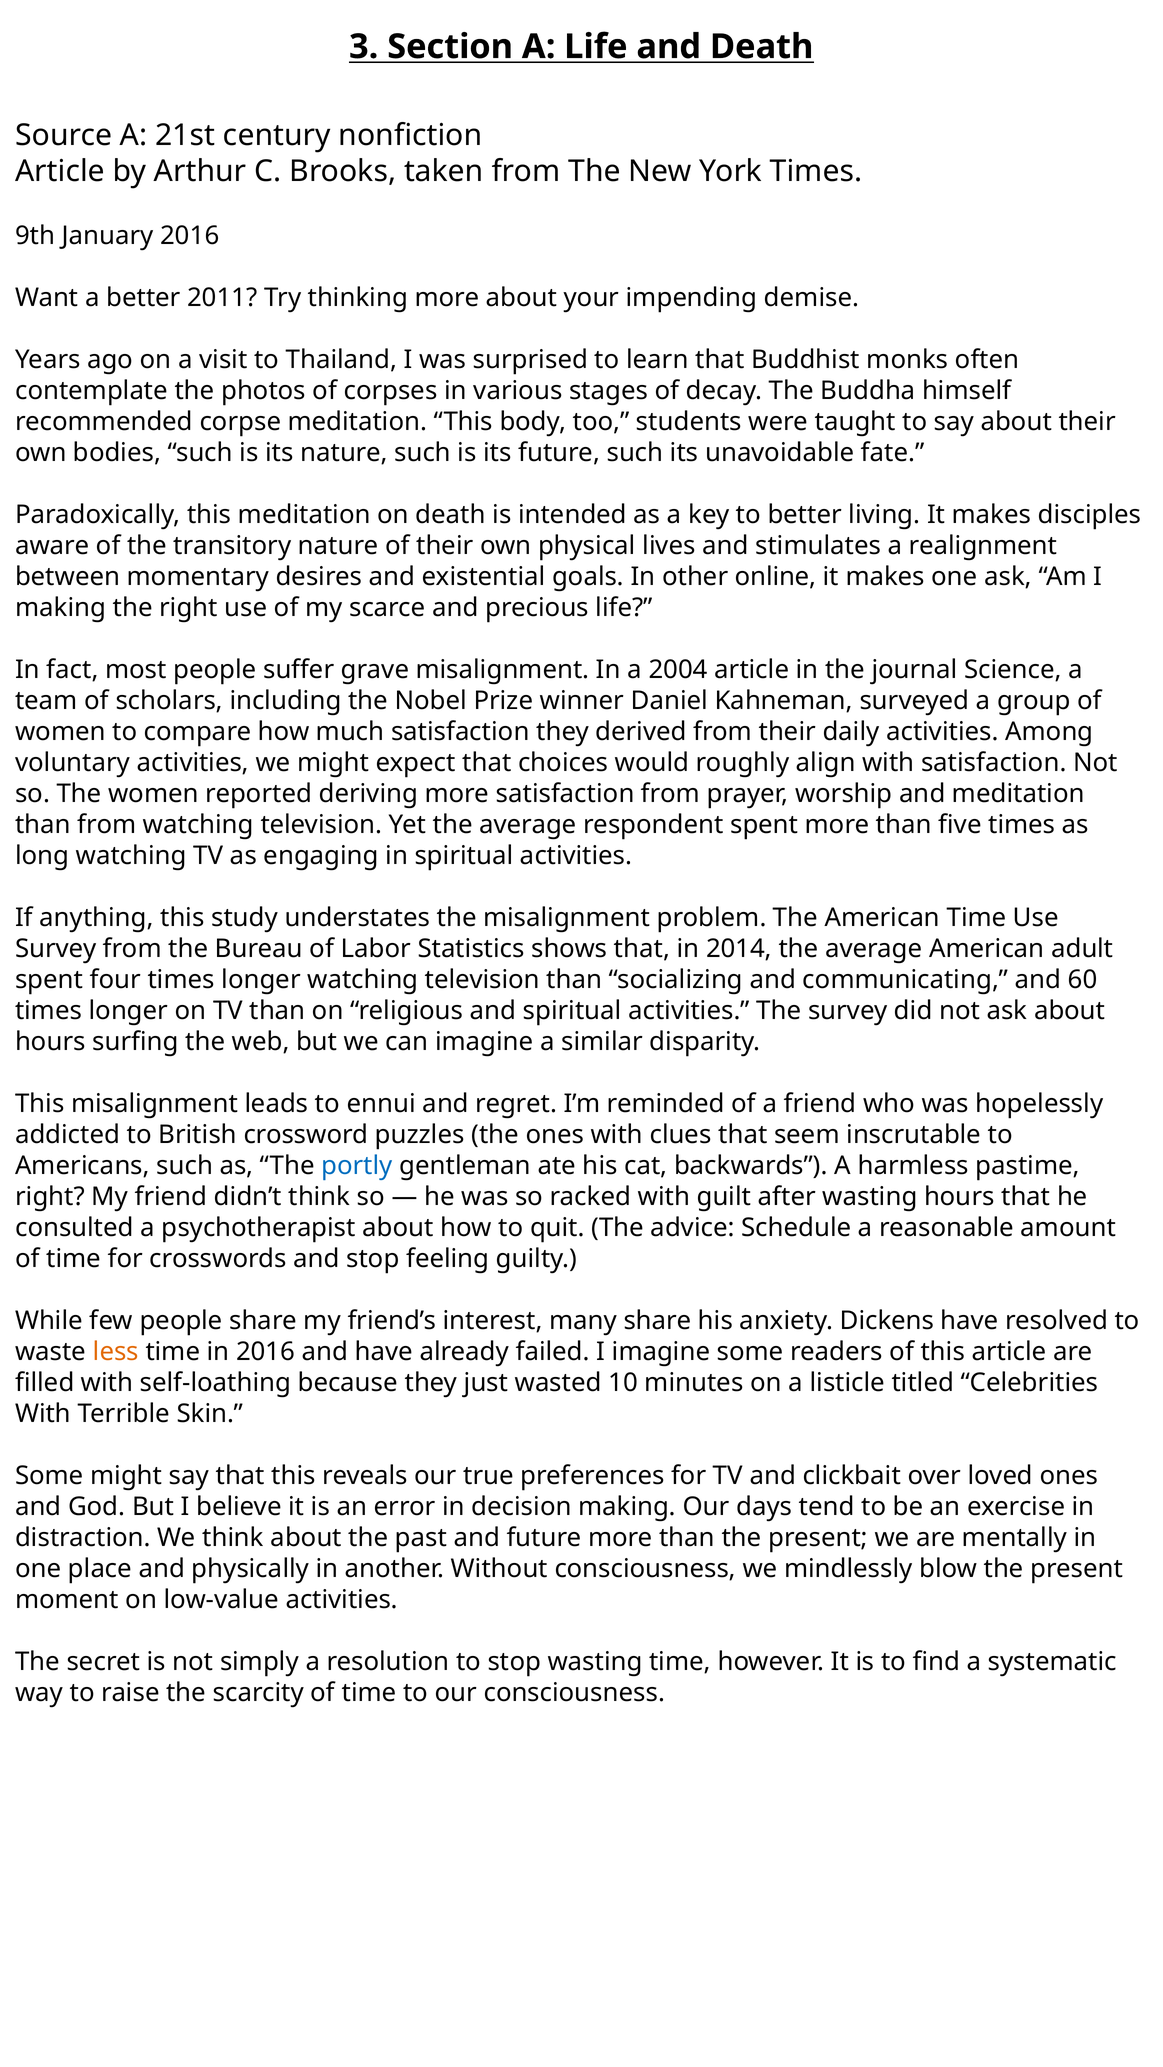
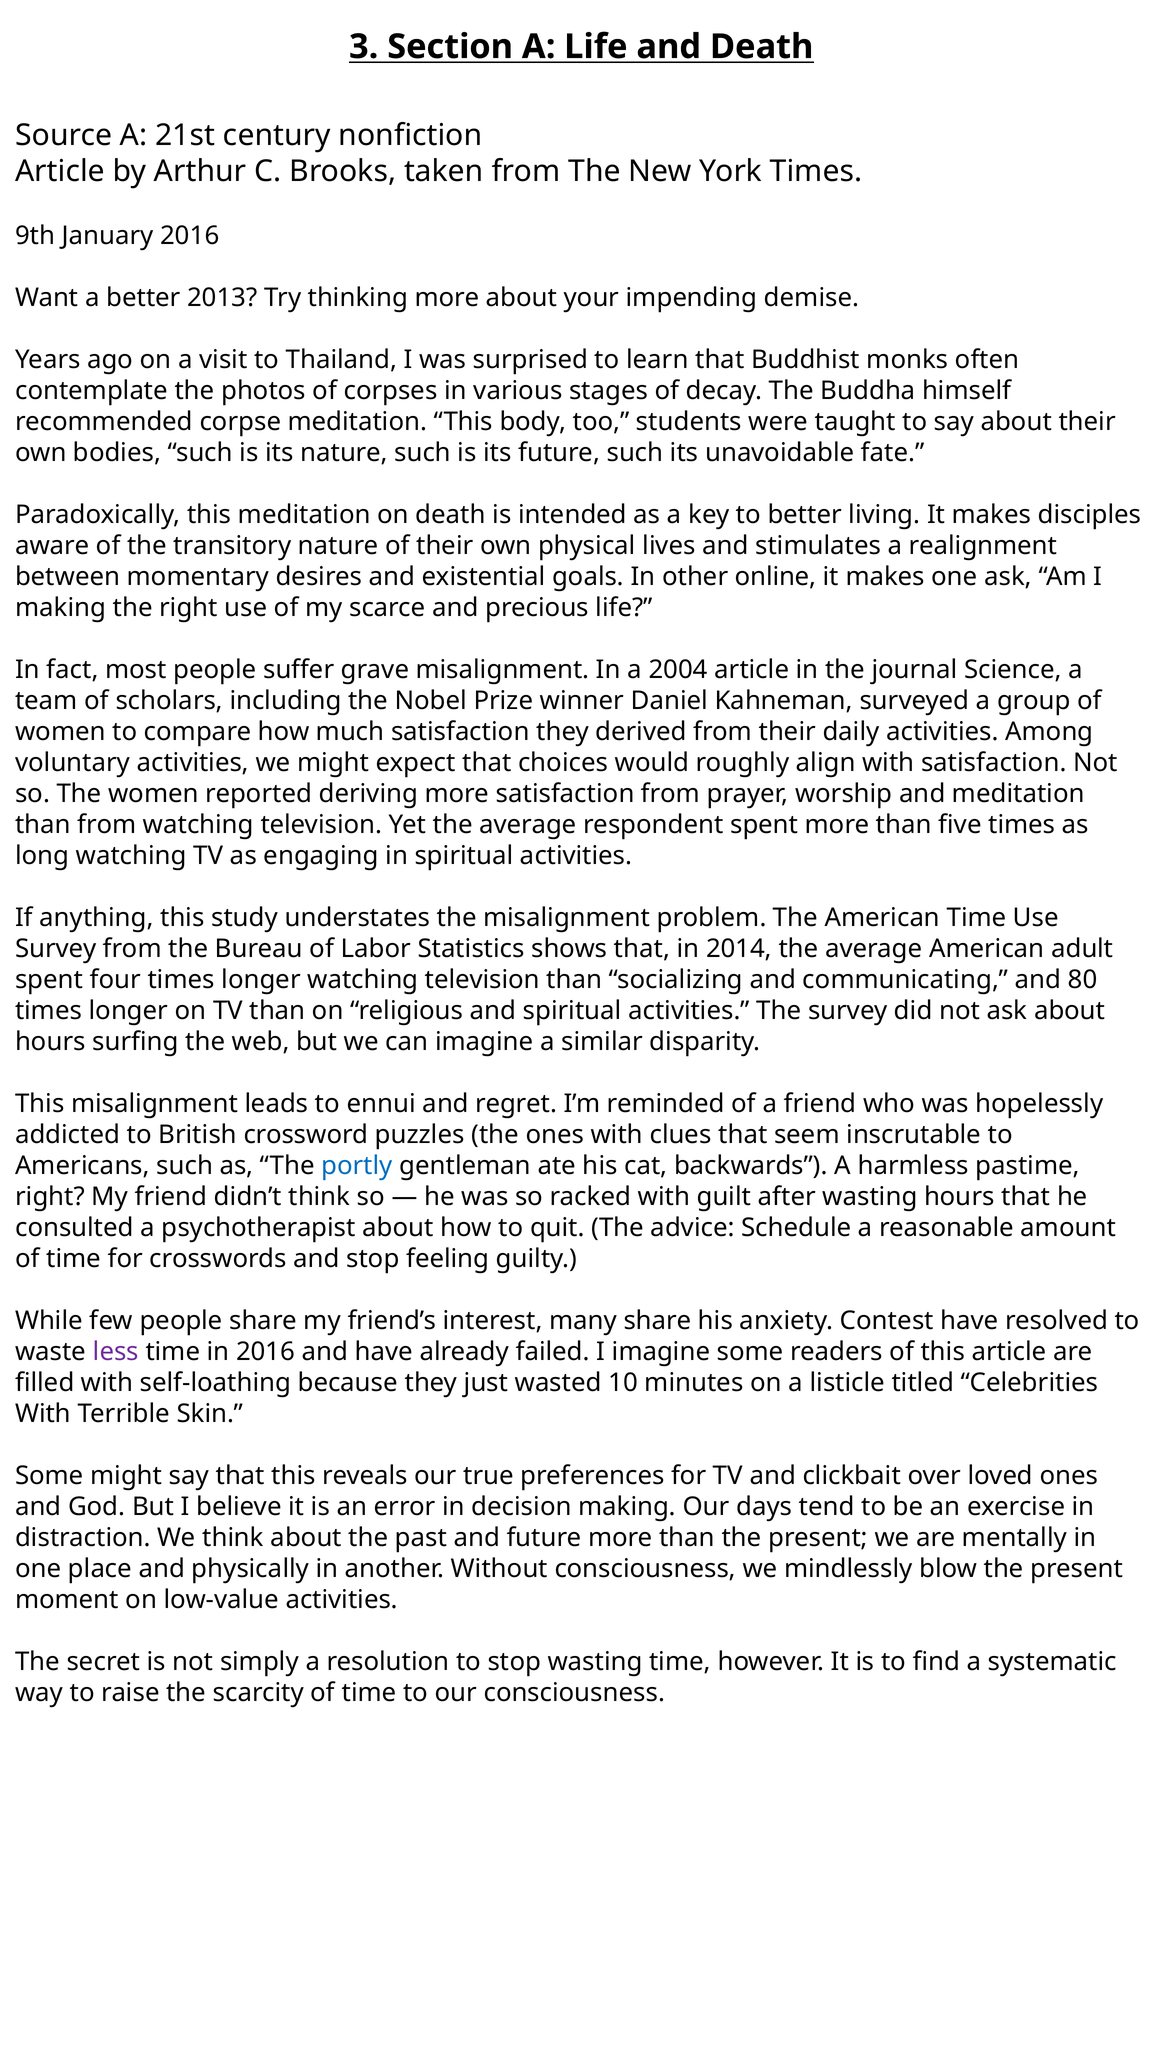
2011: 2011 -> 2013
60: 60 -> 80
Dickens: Dickens -> Contest
less colour: orange -> purple
